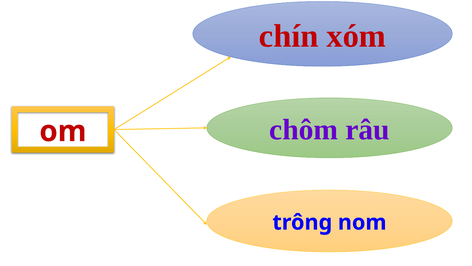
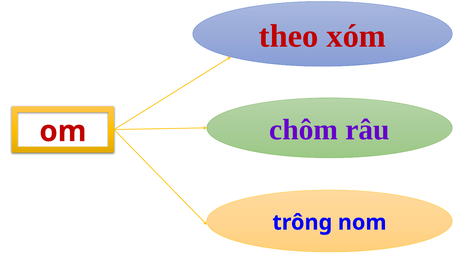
chín: chín -> theo
